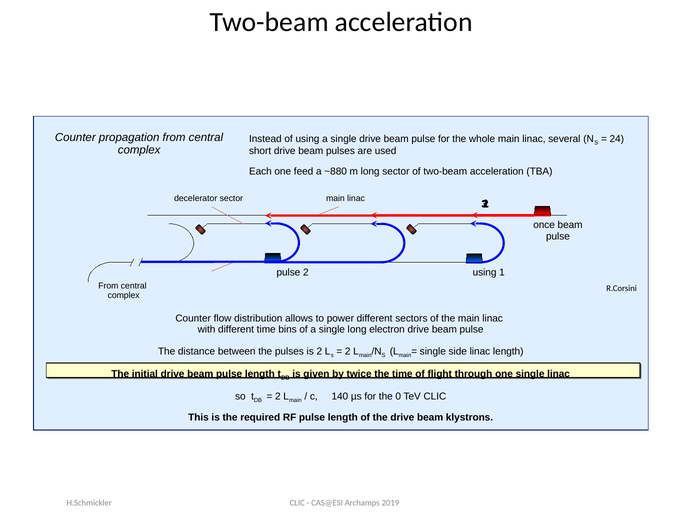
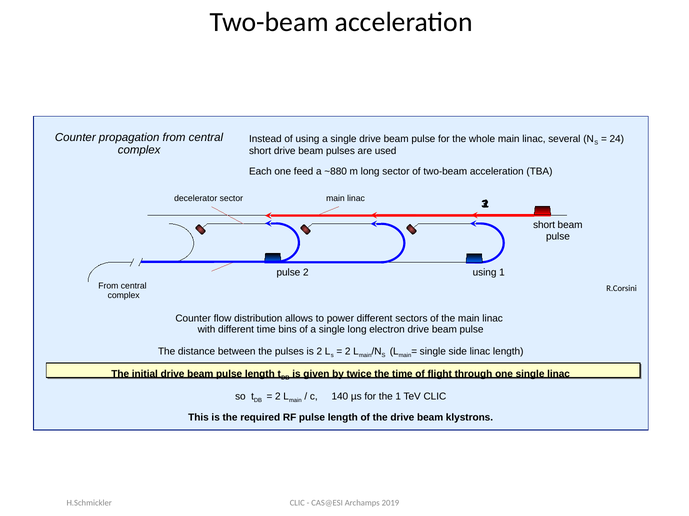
once at (544, 225): once -> short
the 0: 0 -> 1
